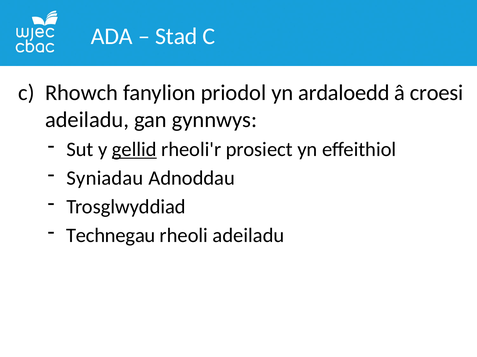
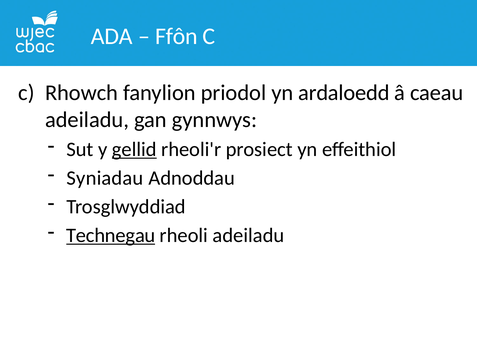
Stad: Stad -> Ffôn
croesi: croesi -> caeau
Technegau underline: none -> present
